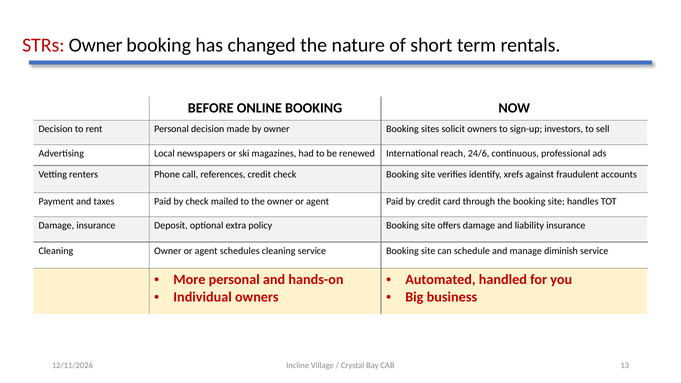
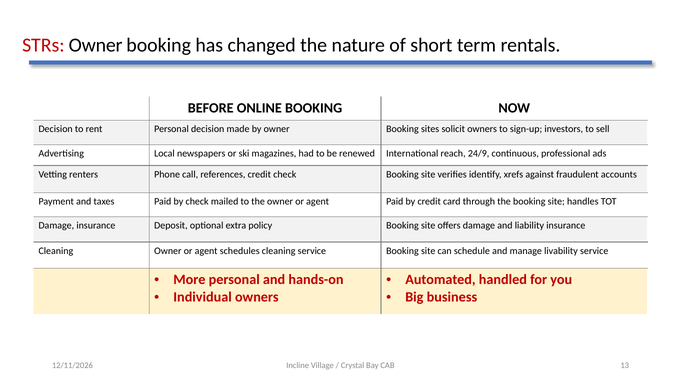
24/6: 24/6 -> 24/9
diminish: diminish -> livability
